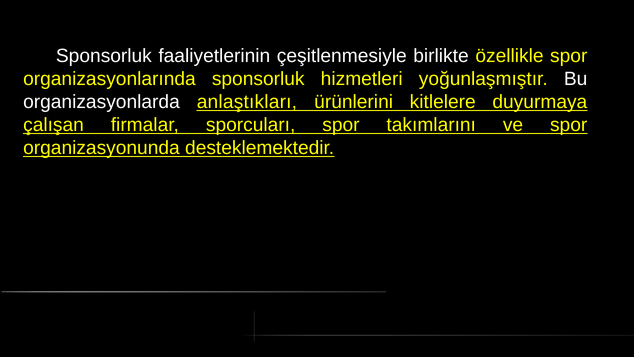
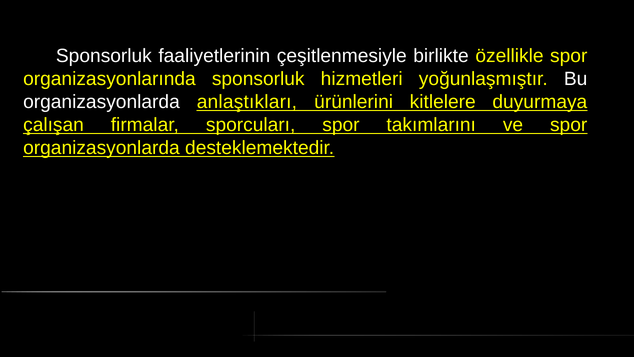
organizasyonunda at (101, 148): organizasyonunda -> organizasyonlarda
